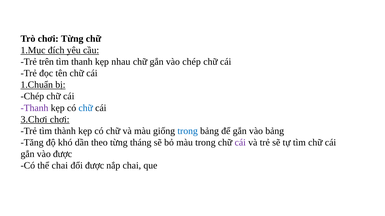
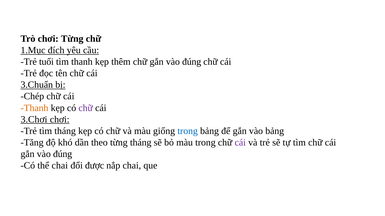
trên: trên -> tuổi
nhau: nhau -> thêm
chữ gắn vào chép: chép -> đúng
1.Chuẩn: 1.Chuẩn -> 3.Chuẩn
Thanh at (34, 108) colour: purple -> orange
chữ at (86, 108) colour: blue -> purple
tìm thành: thành -> tháng
được at (63, 154): được -> đúng
